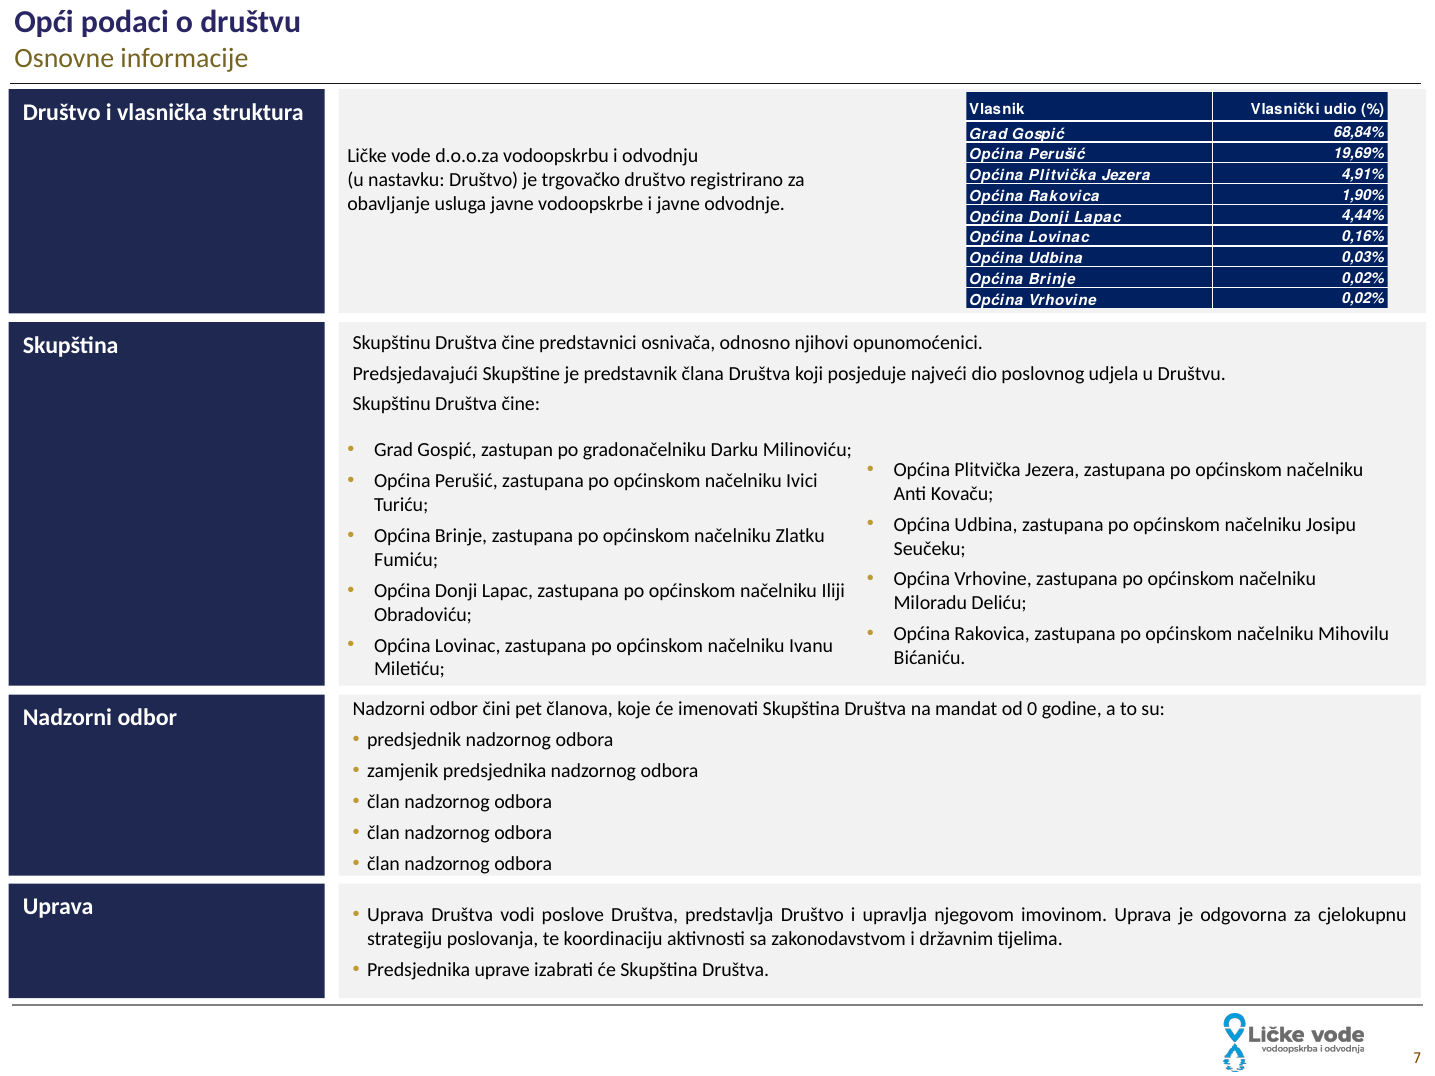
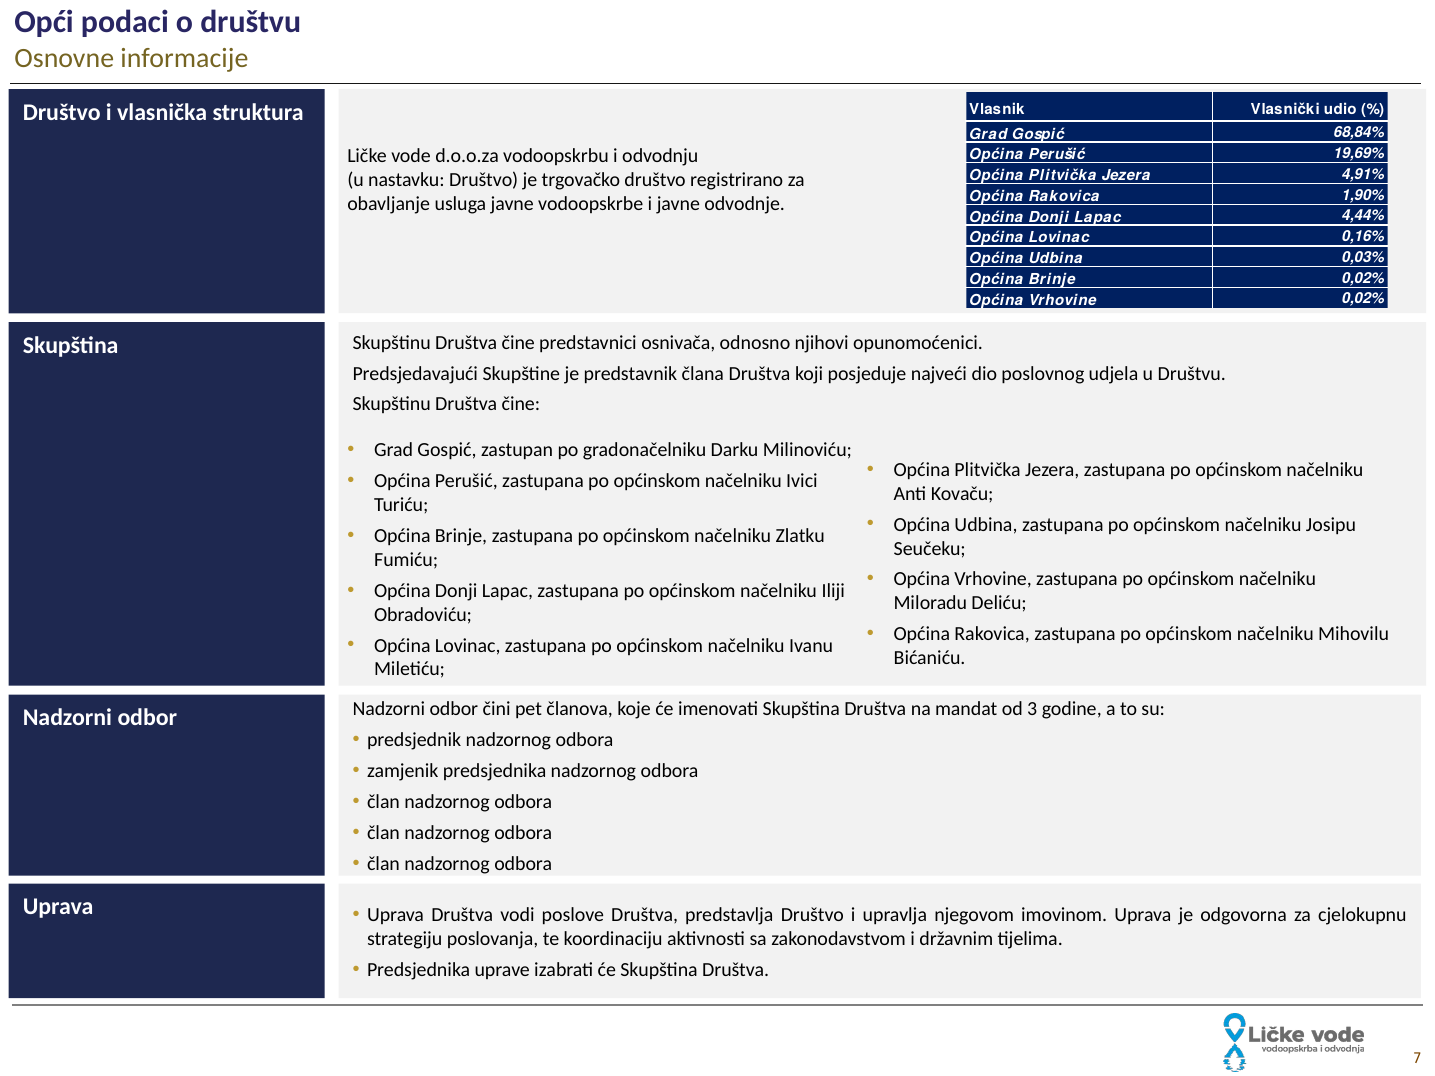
0: 0 -> 3
